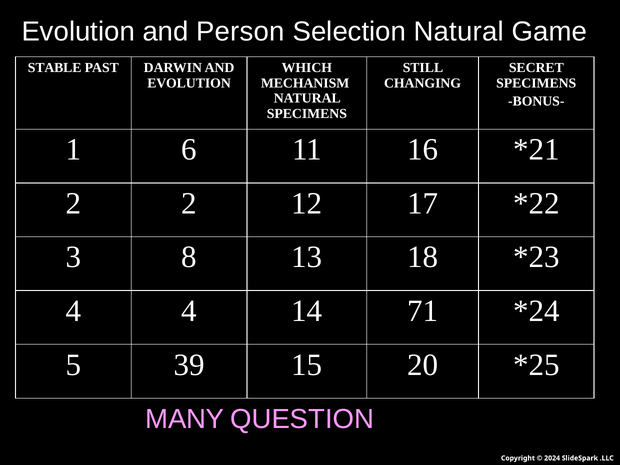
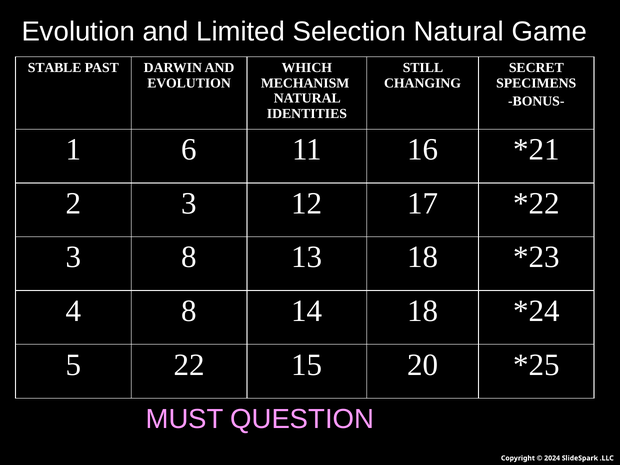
Person: Person -> Limited
SPECIMENS at (307, 114): SPECIMENS -> IDENTITIES
2 2: 2 -> 3
4 4: 4 -> 8
14 71: 71 -> 18
39: 39 -> 22
MANY: MANY -> MUST
